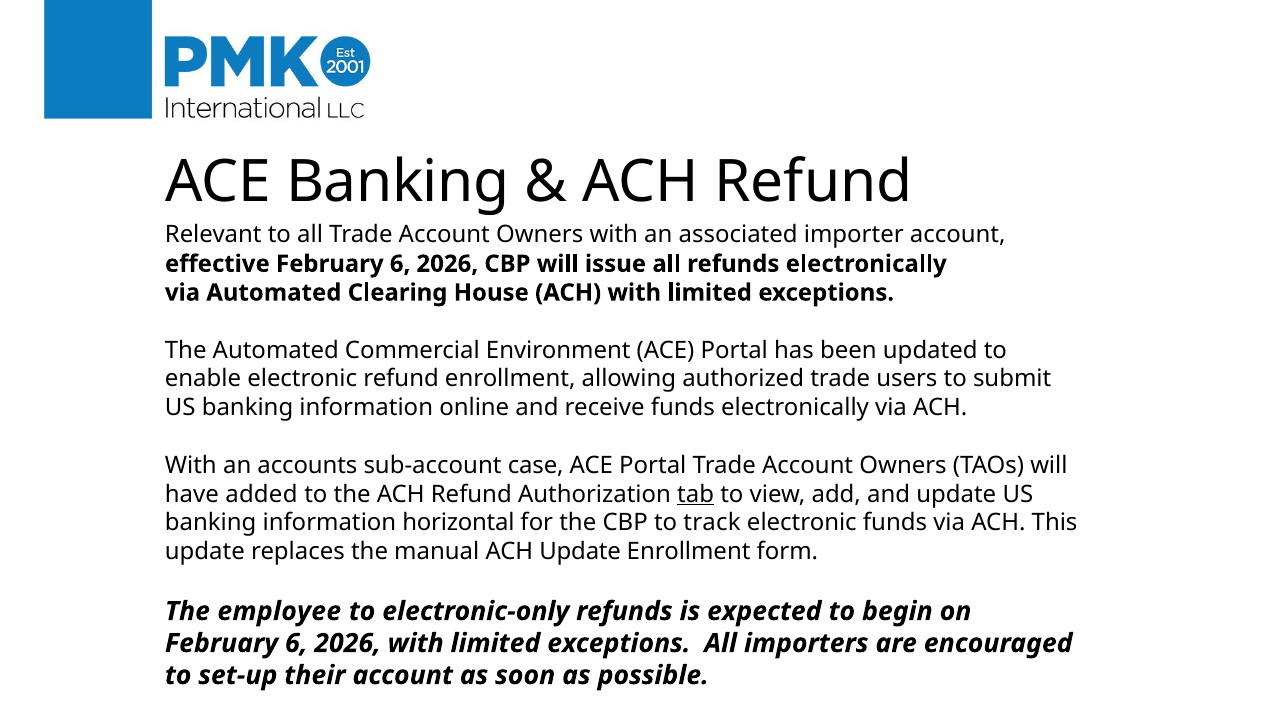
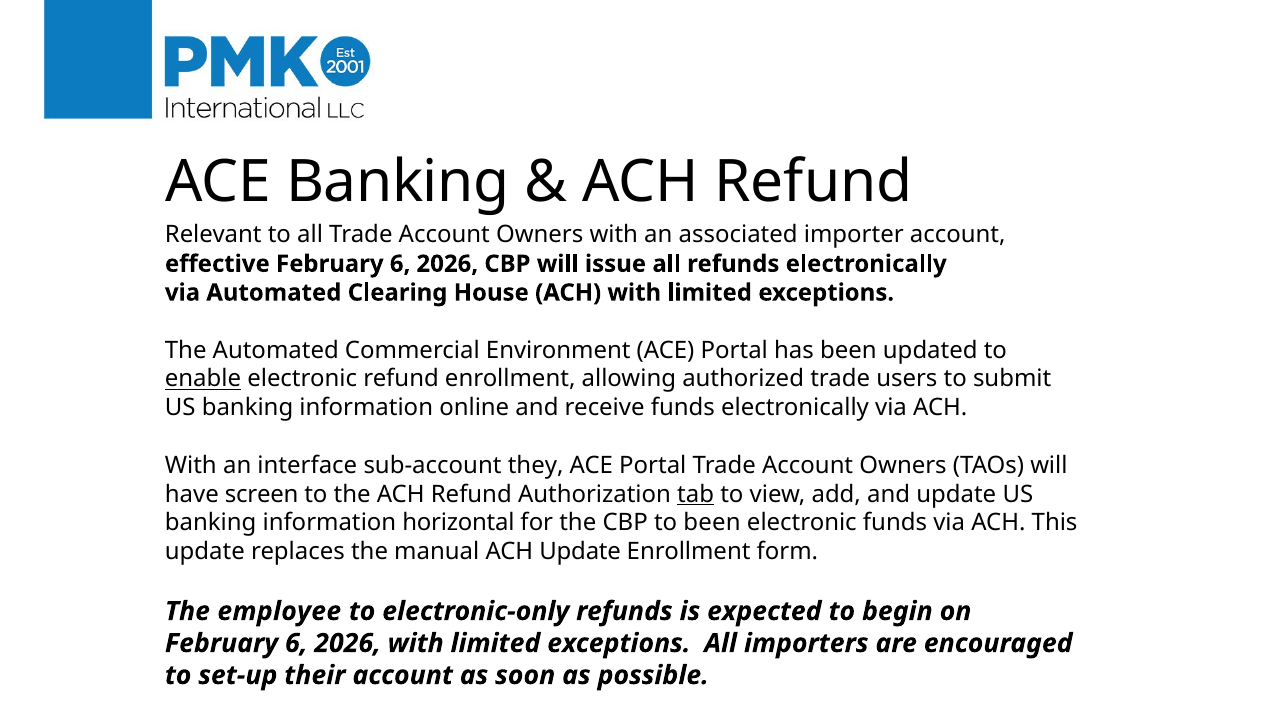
enable underline: none -> present
accounts: accounts -> interface
case: case -> they
added: added -> screen
to track: track -> been
